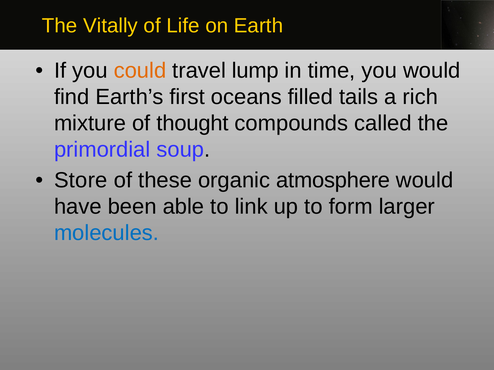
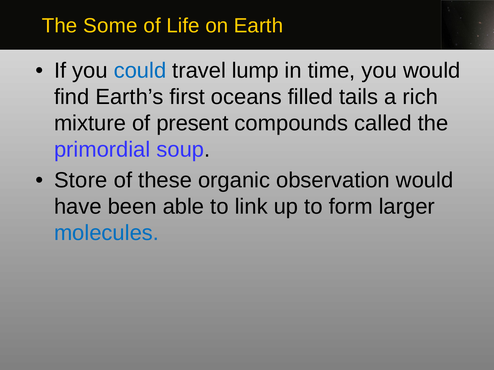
Vitally: Vitally -> Some
could colour: orange -> blue
thought: thought -> present
atmosphere: atmosphere -> observation
